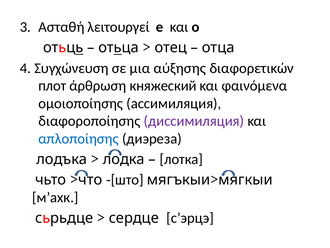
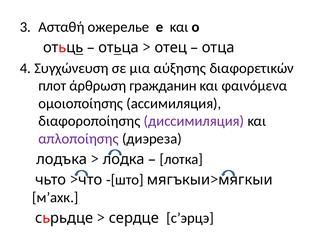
λειτουργεί: λειτουργεί -> ожерелье
княжеский: княжеский -> гражданин
απλοποίησης colour: blue -> purple
